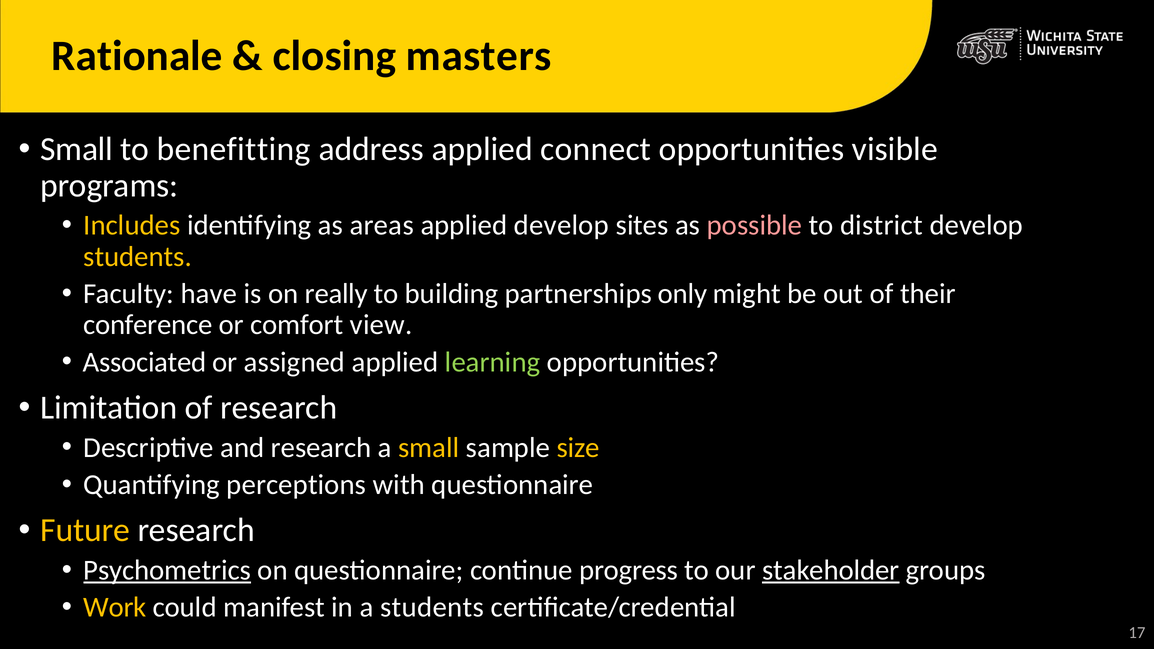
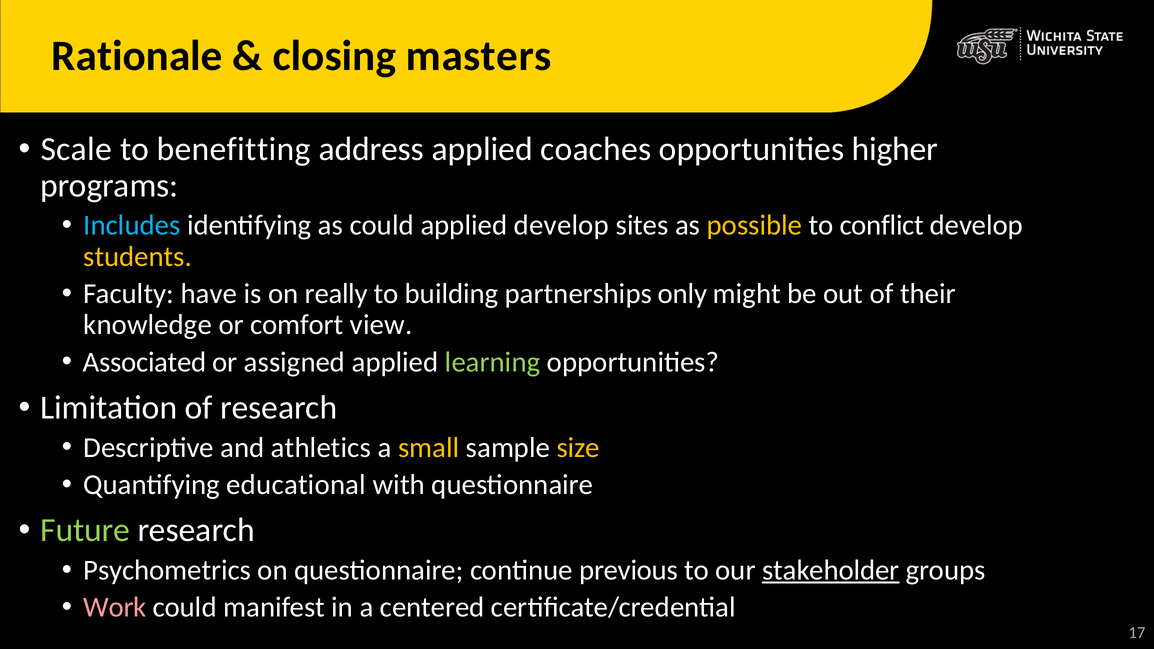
Small at (77, 149): Small -> Scale
connect: connect -> coaches
visible: visible -> higher
Includes colour: yellow -> light blue
as areas: areas -> could
possible colour: pink -> yellow
district: district -> conflict
conference: conference -> knowledge
and research: research -> athletics
perceptions: perceptions -> educational
Future colour: yellow -> light green
Psychometrics underline: present -> none
progress: progress -> previous
Work colour: yellow -> pink
a students: students -> centered
